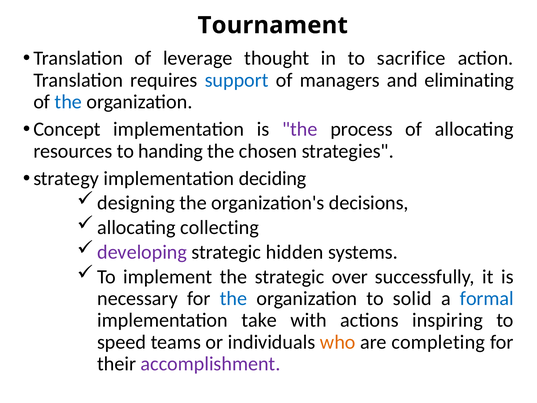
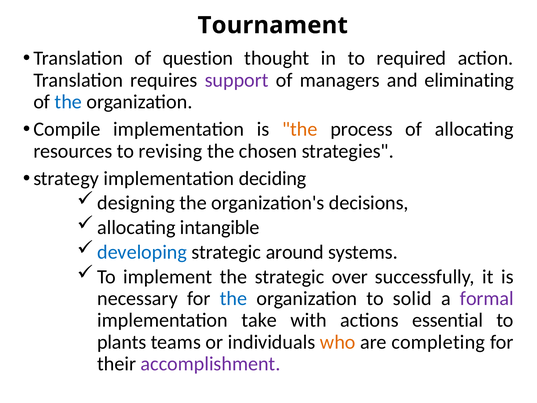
leverage: leverage -> question
sacrifice: sacrifice -> required
support colour: blue -> purple
Concept: Concept -> Compile
the at (300, 129) colour: purple -> orange
handing: handing -> revising
collecting: collecting -> intangible
developing colour: purple -> blue
hidden: hidden -> around
formal colour: blue -> purple
inspiring: inspiring -> essential
speed: speed -> plants
